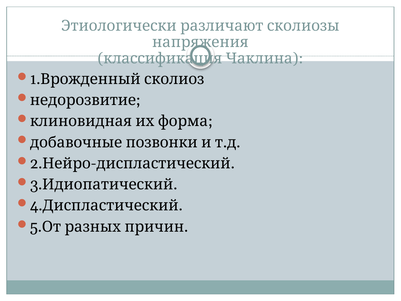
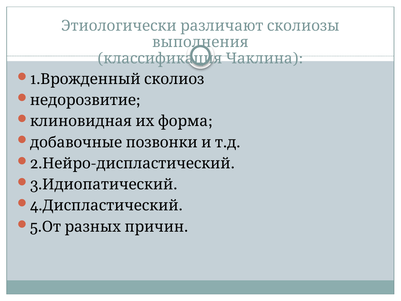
напряжения: напряжения -> выполнения
